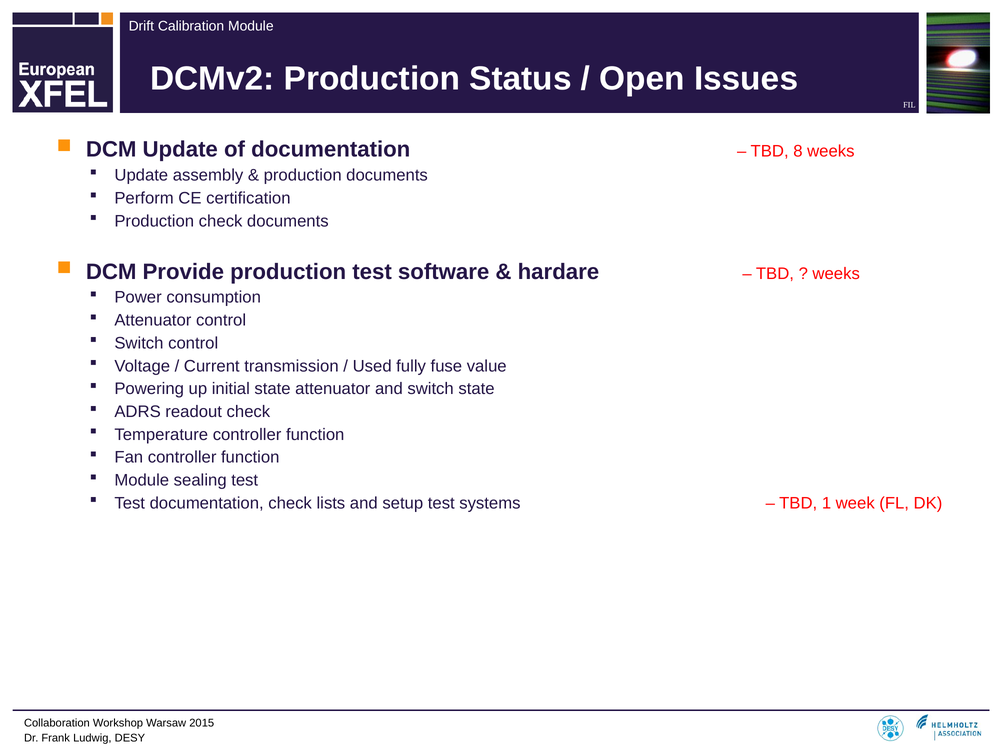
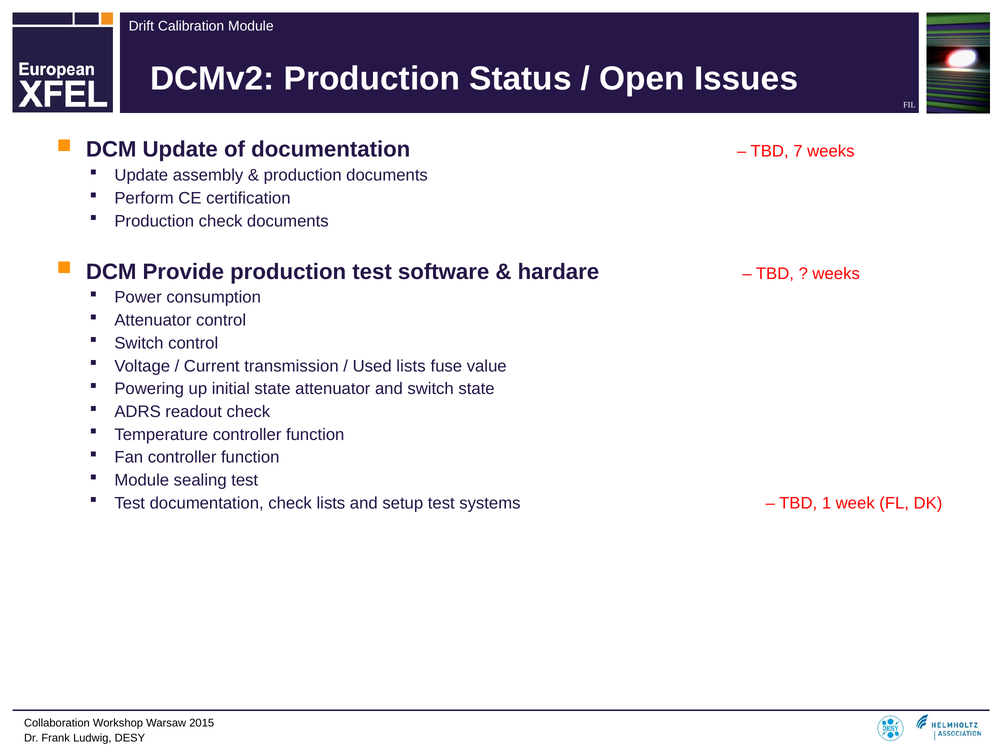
8: 8 -> 7
Used fully: fully -> lists
